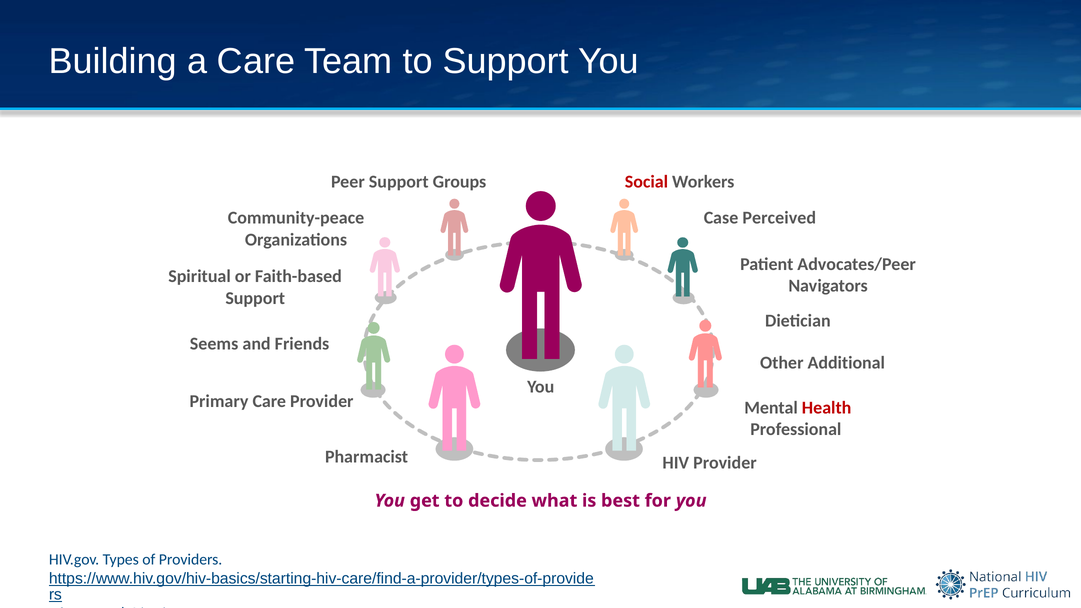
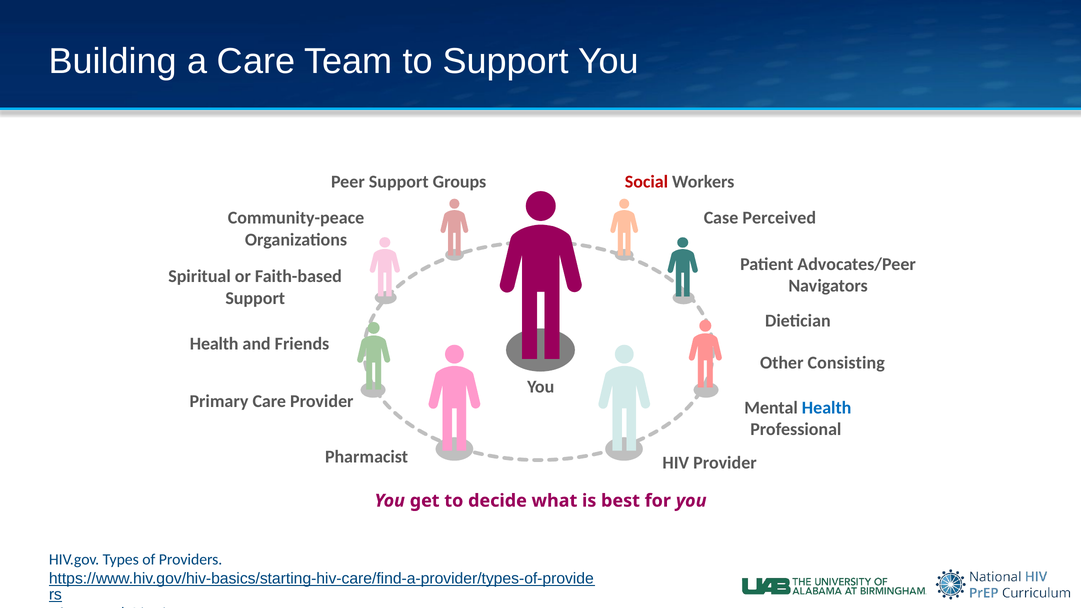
Seems at (214, 344): Seems -> Health
Additional: Additional -> Consisting
Health at (827, 408) colour: red -> blue
